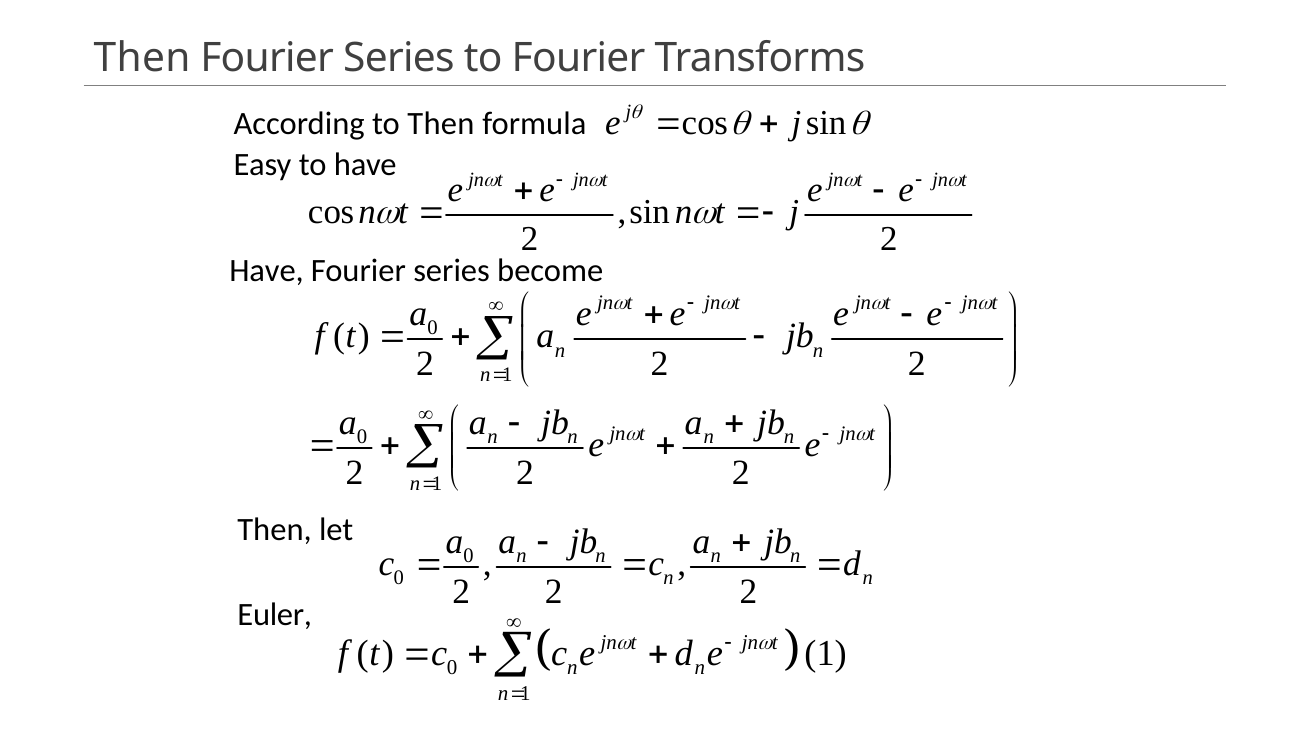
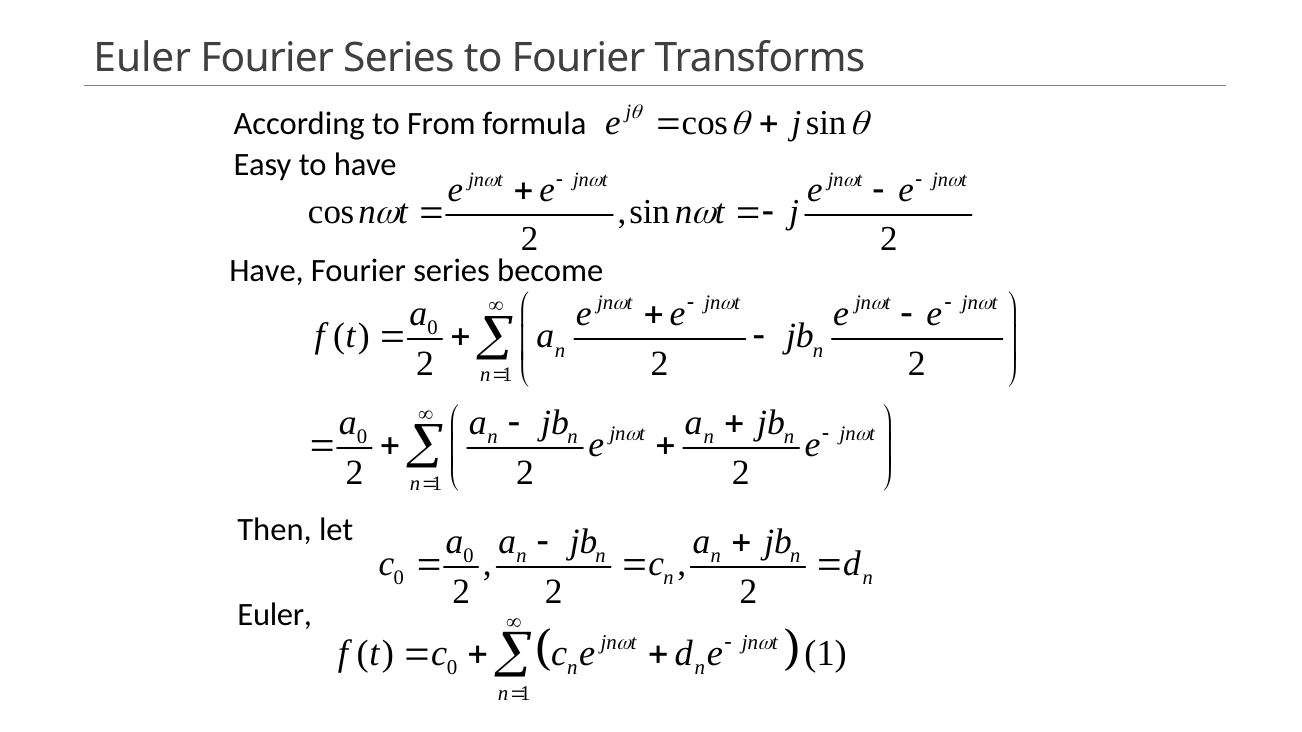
Then at (142, 58): Then -> Euler
to Then: Then -> From
